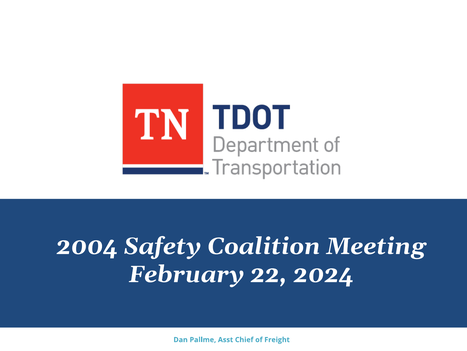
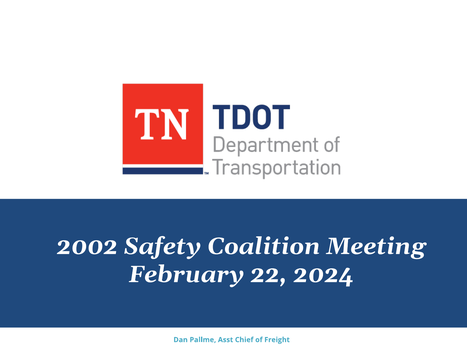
2004: 2004 -> 2002
